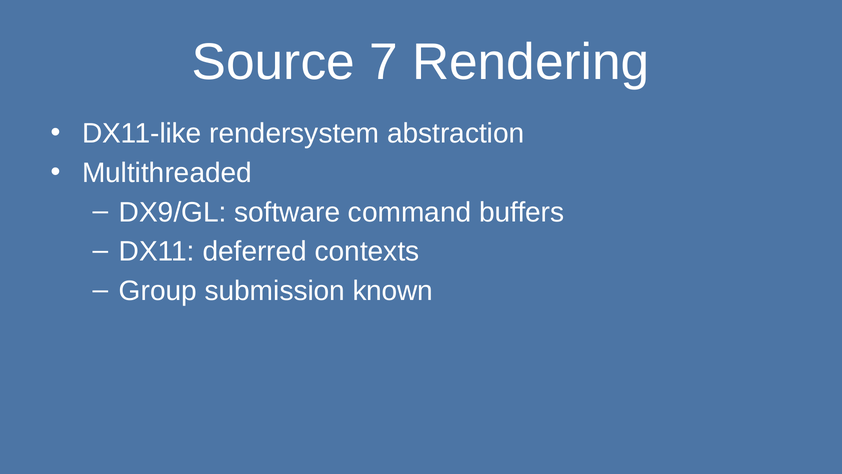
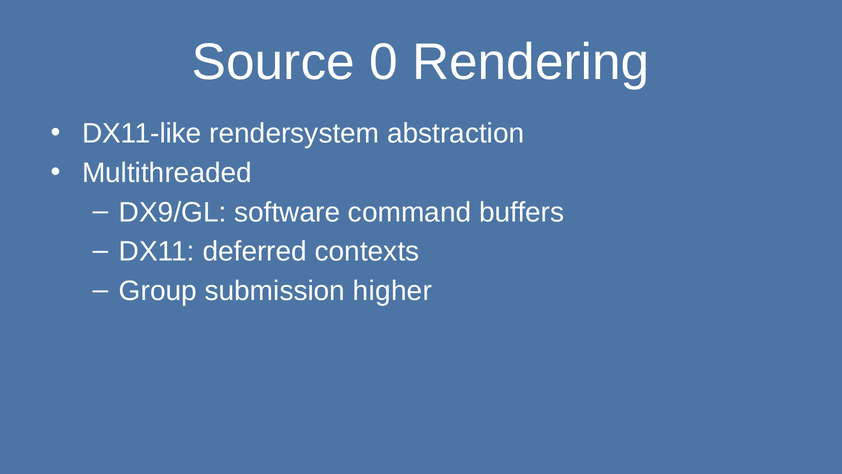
7: 7 -> 0
known: known -> higher
